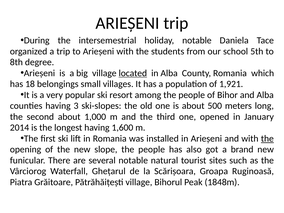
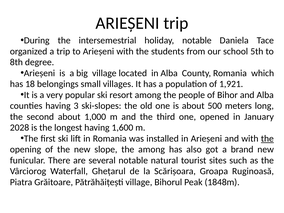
located underline: present -> none
2014: 2014 -> 2028
slope the people: people -> among
